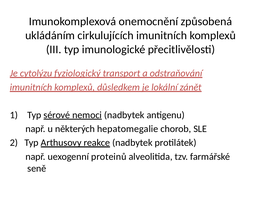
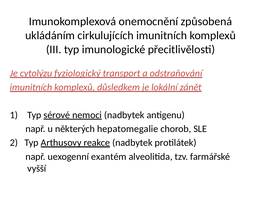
proteinů: proteinů -> exantém
seně: seně -> vyšší
